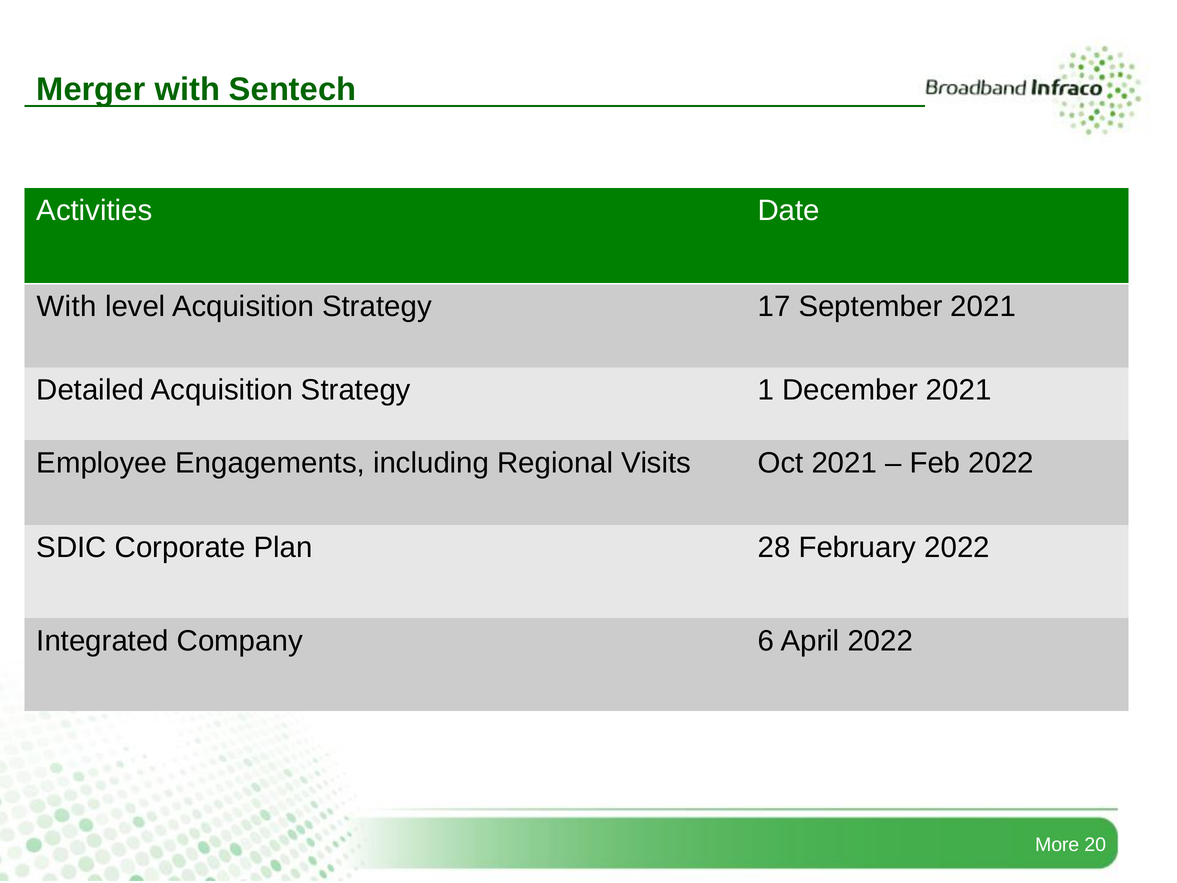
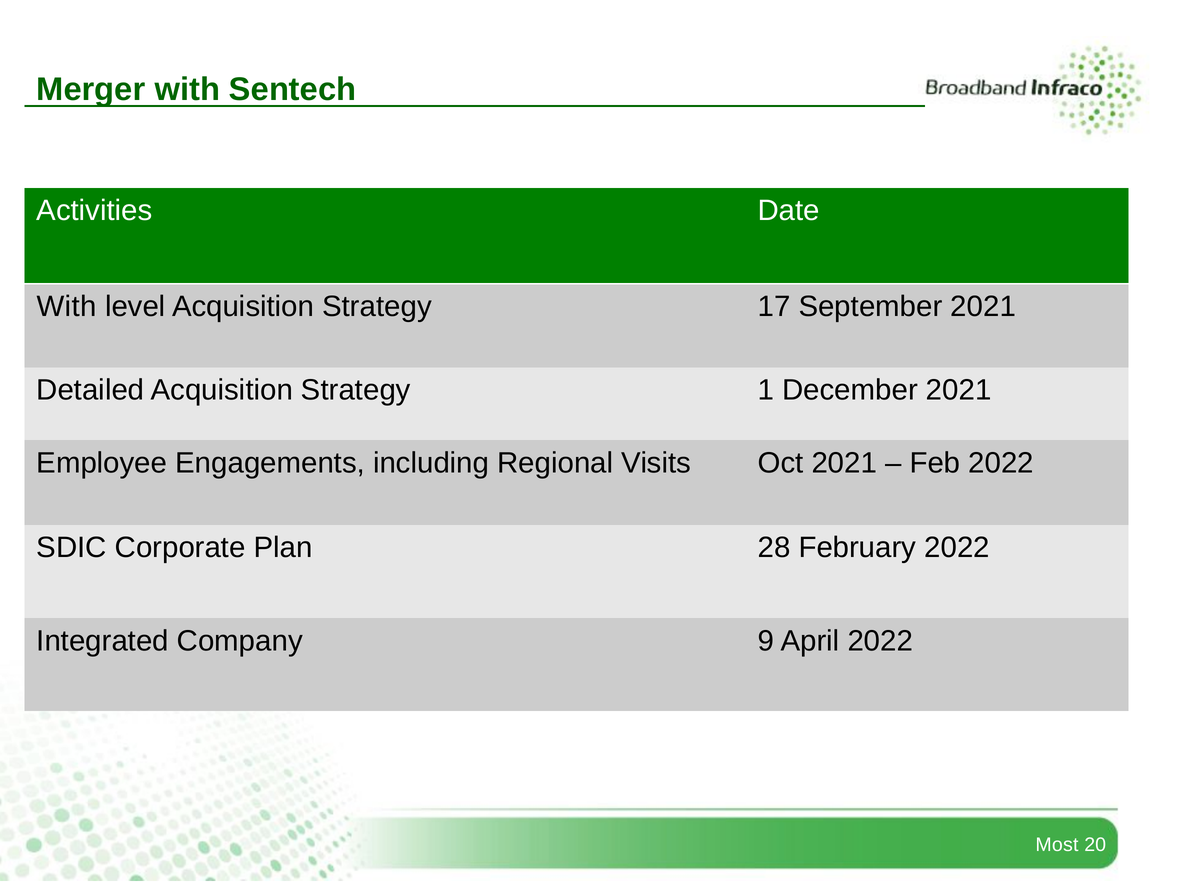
6: 6 -> 9
More: More -> Most
